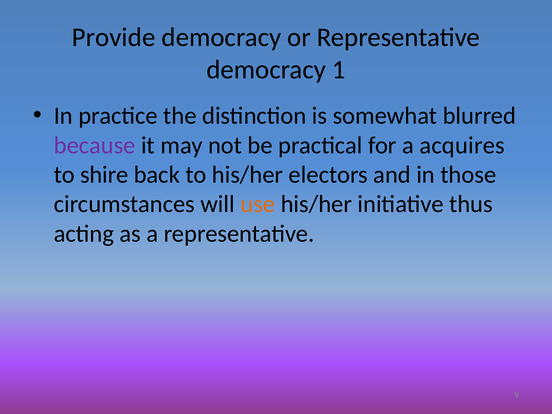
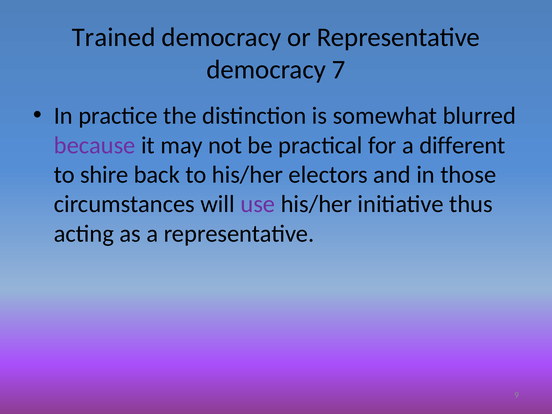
Provide: Provide -> Trained
1: 1 -> 7
acquires: acquires -> different
use colour: orange -> purple
